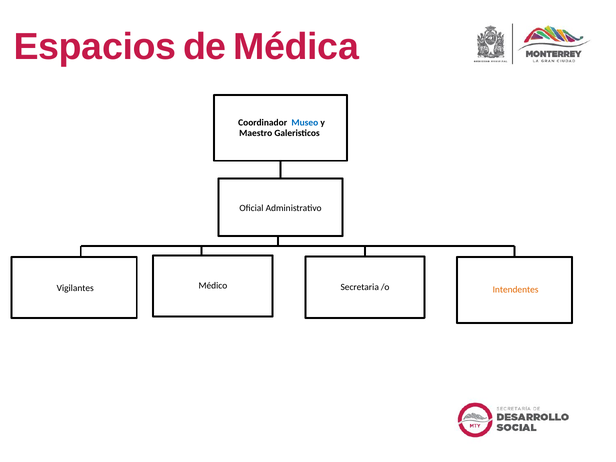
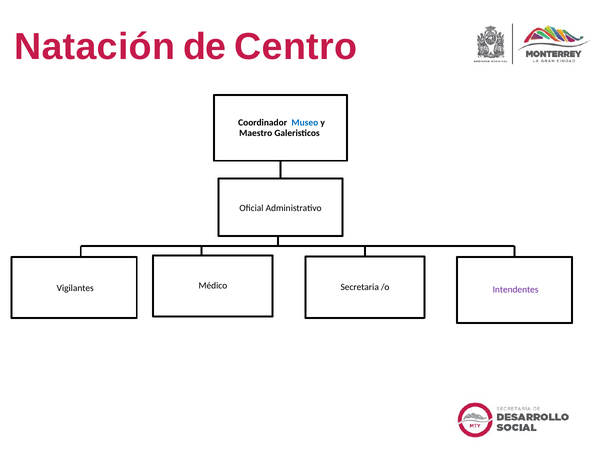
Espacios: Espacios -> Natación
Médica: Médica -> Centro
Intendentes colour: orange -> purple
